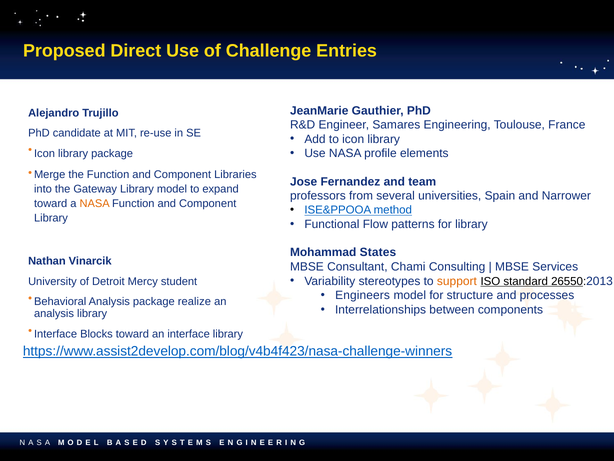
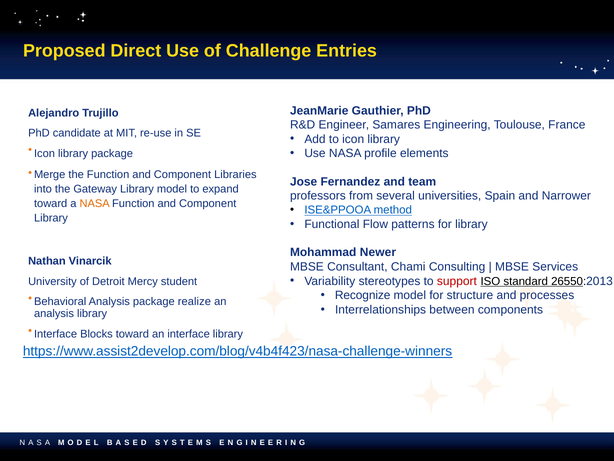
States: States -> Newer
support colour: orange -> red
Engineers: Engineers -> Recognize
